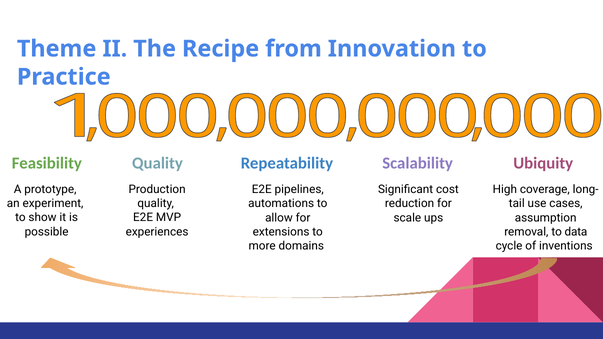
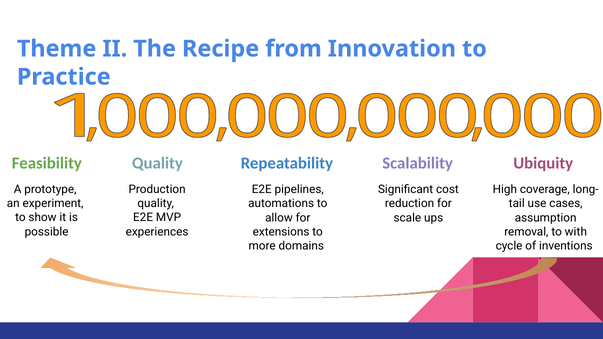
data: data -> with
